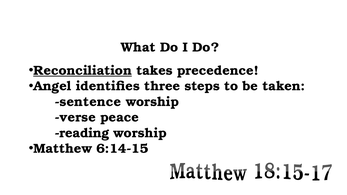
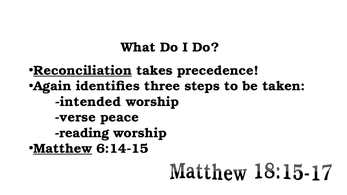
Angel: Angel -> Again
sentence: sentence -> intended
Matthew underline: none -> present
